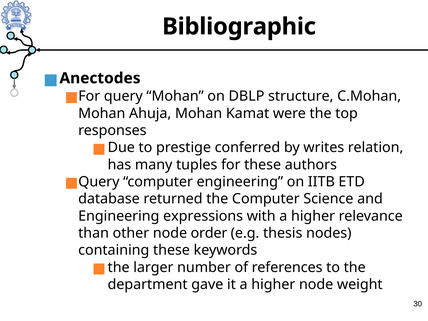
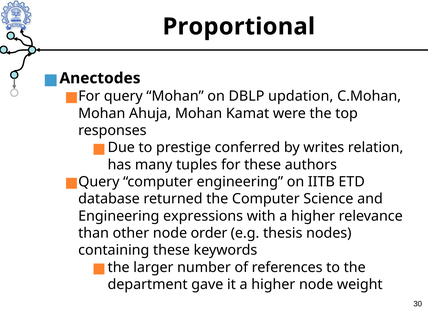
Bibliographic: Bibliographic -> Proportional
structure: structure -> updation
